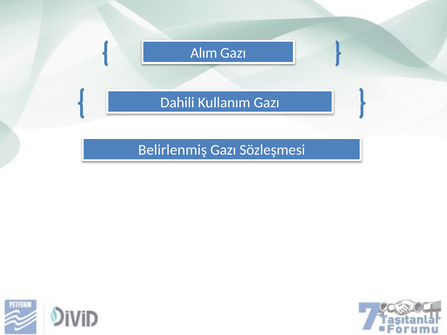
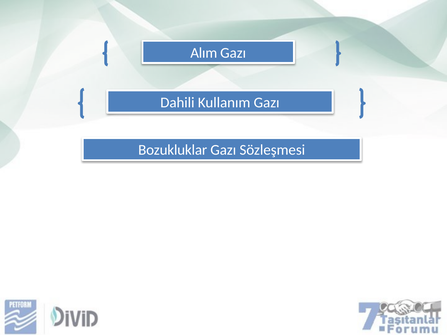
Belirlenmiş: Belirlenmiş -> Bozukluklar
